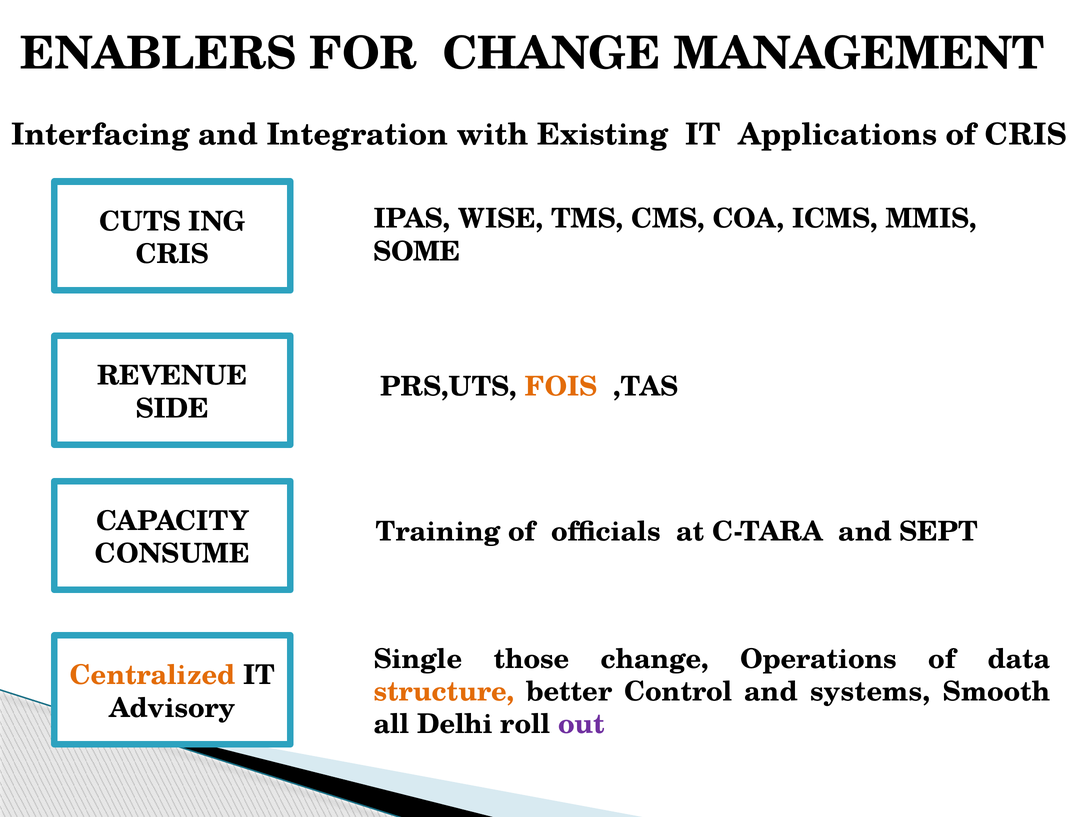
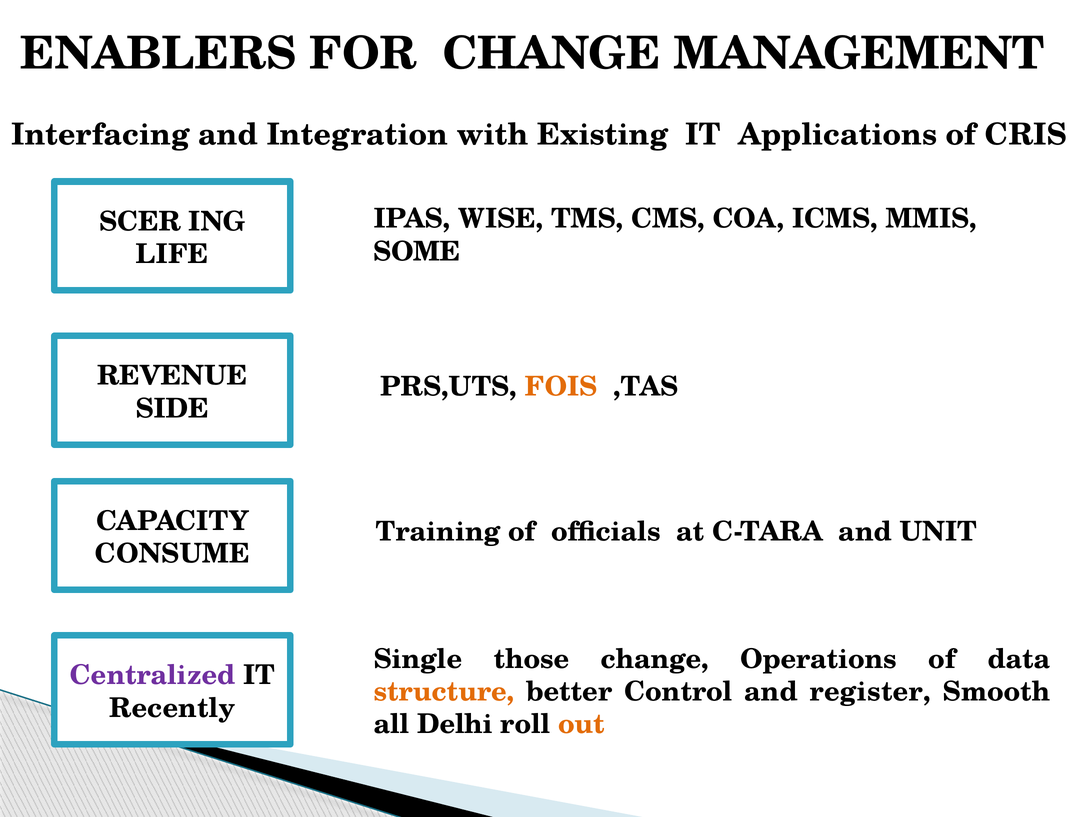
CUTS: CUTS -> SCER
CRIS at (172, 254): CRIS -> LIFE
SEPT: SEPT -> UNIT
Centralized colour: orange -> purple
systems: systems -> register
Advisory: Advisory -> Recently
out colour: purple -> orange
